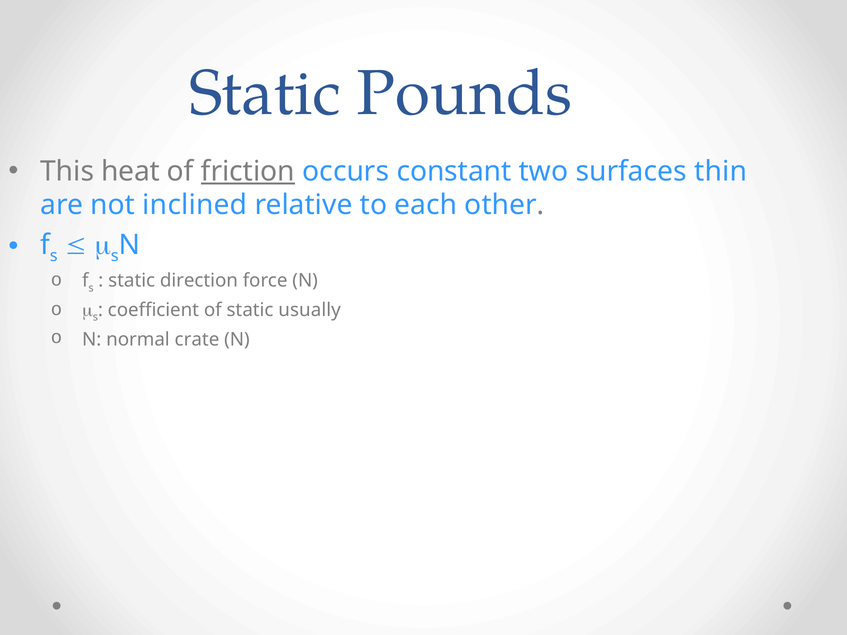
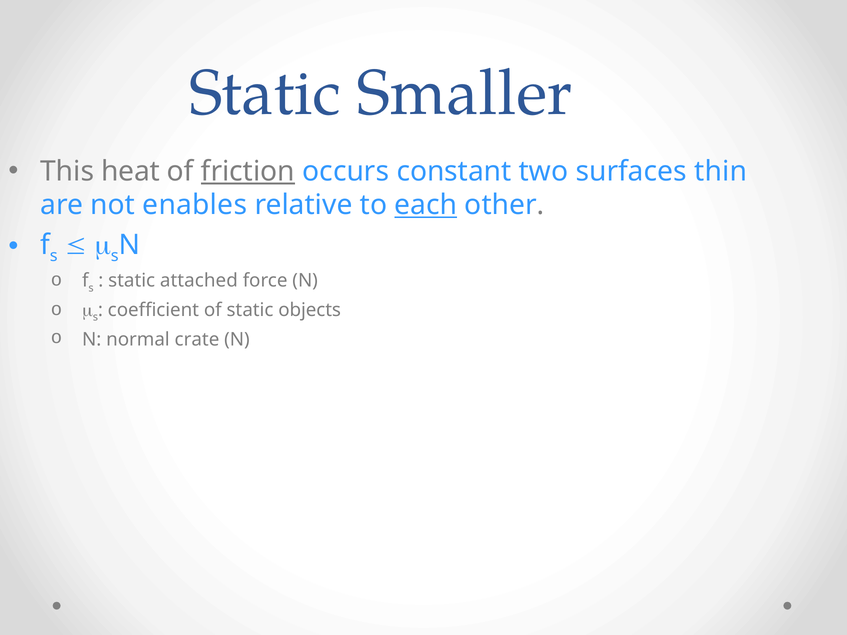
Pounds: Pounds -> Smaller
inclined: inclined -> enables
each underline: none -> present
direction: direction -> attached
usually: usually -> objects
